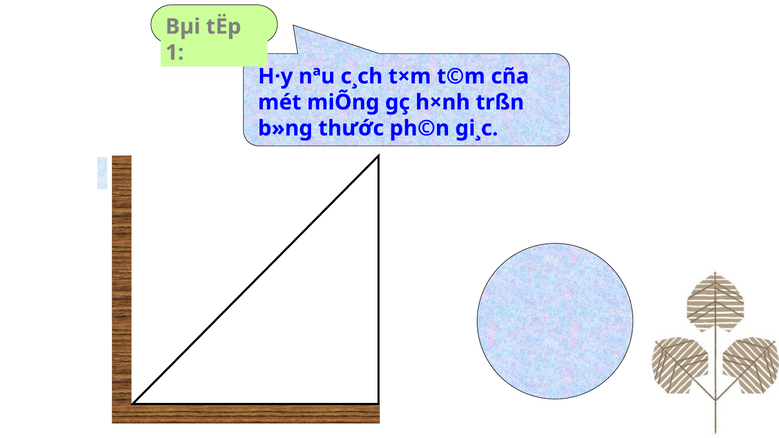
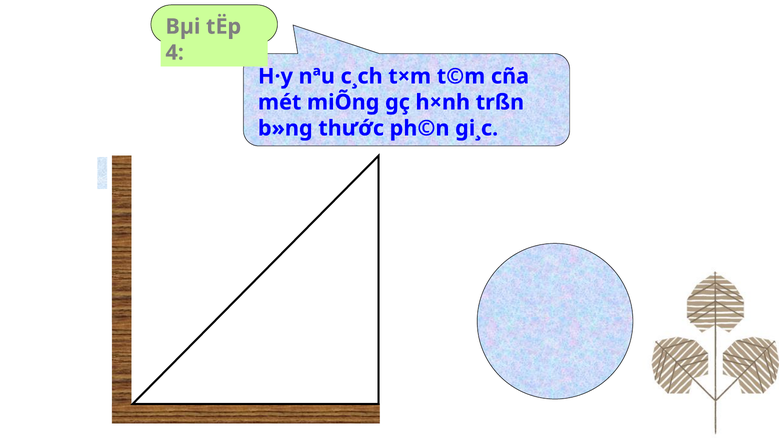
1: 1 -> 4
